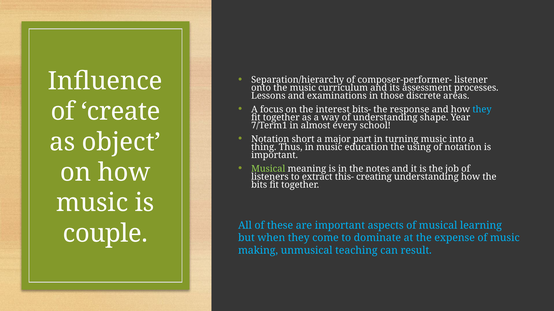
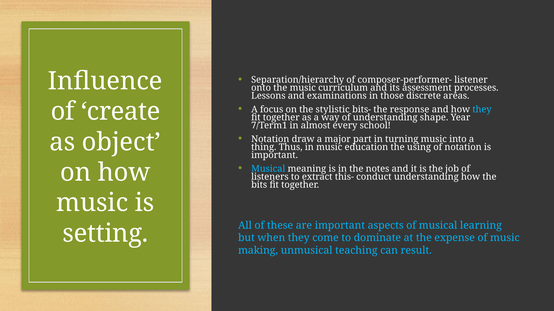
interest: interest -> stylistic
short: short -> draw
Musical at (268, 169) colour: light green -> light blue
creating: creating -> conduct
couple: couple -> setting
